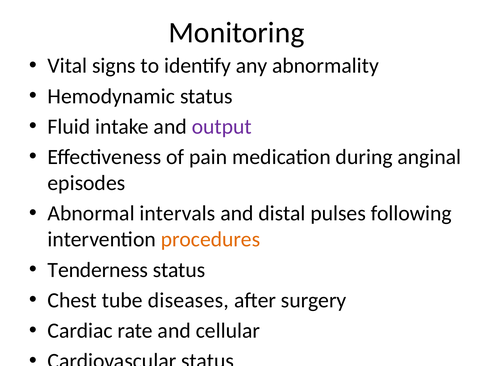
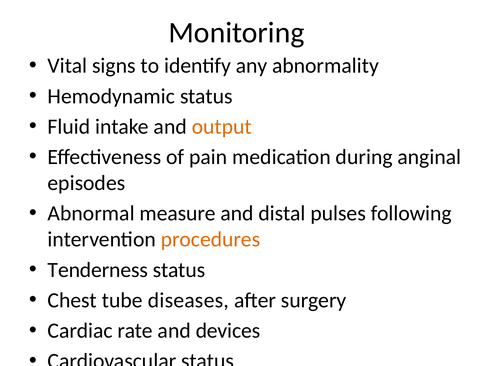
output colour: purple -> orange
intervals: intervals -> measure
cellular: cellular -> devices
